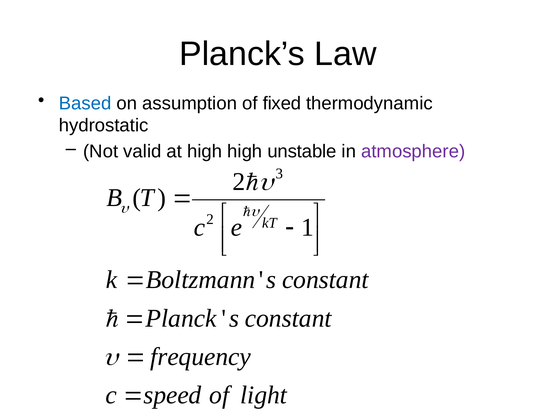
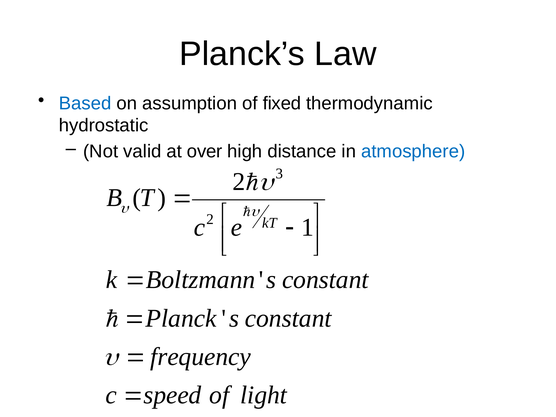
at high: high -> over
unstable: unstable -> distance
atmosphere colour: purple -> blue
